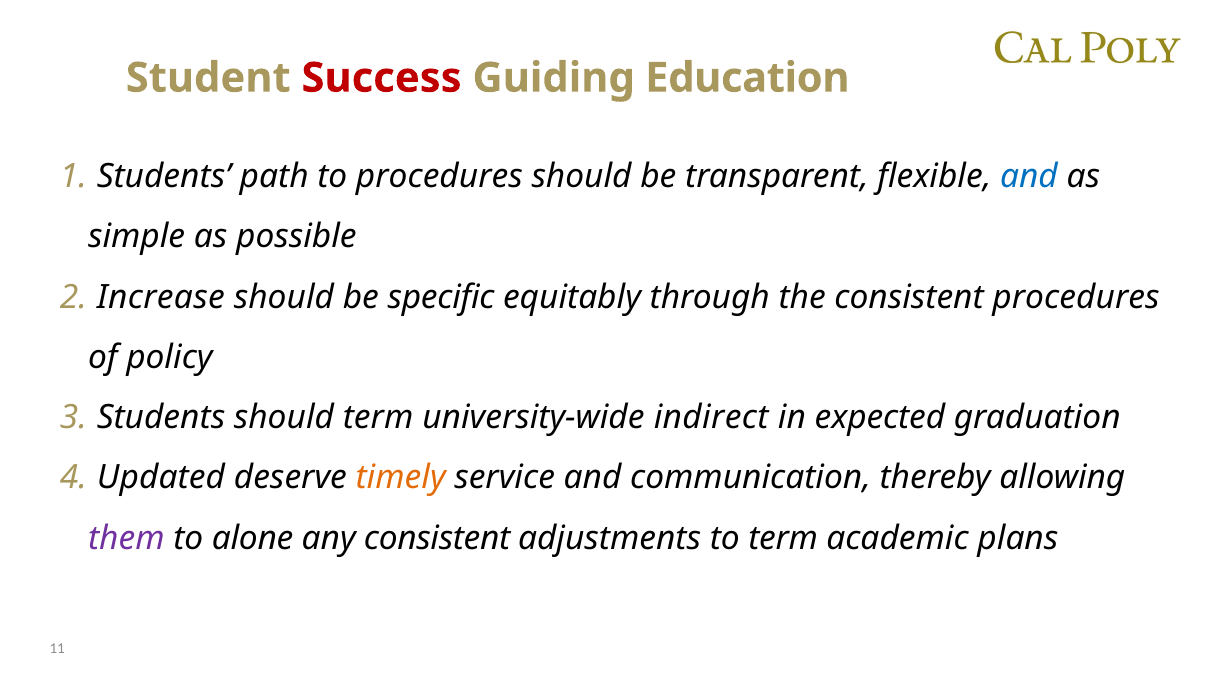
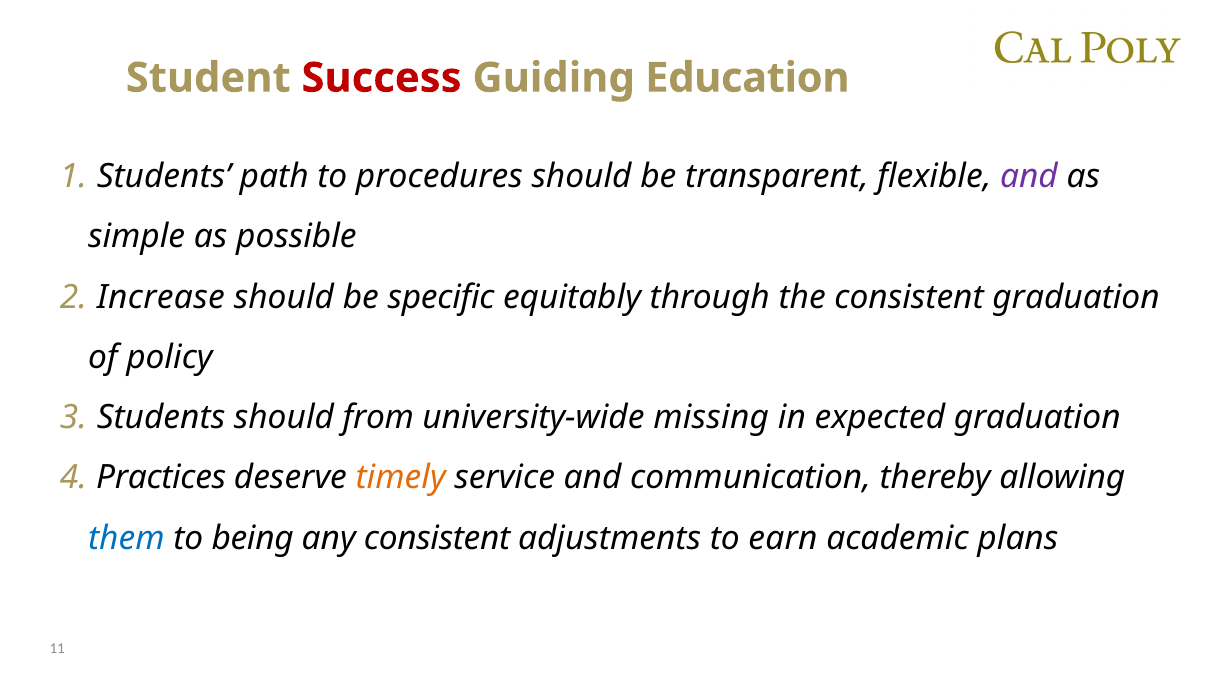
and at (1029, 177) colour: blue -> purple
consistent procedures: procedures -> graduation
should term: term -> from
indirect: indirect -> missing
Updated: Updated -> Practices
them colour: purple -> blue
alone: alone -> being
to term: term -> earn
